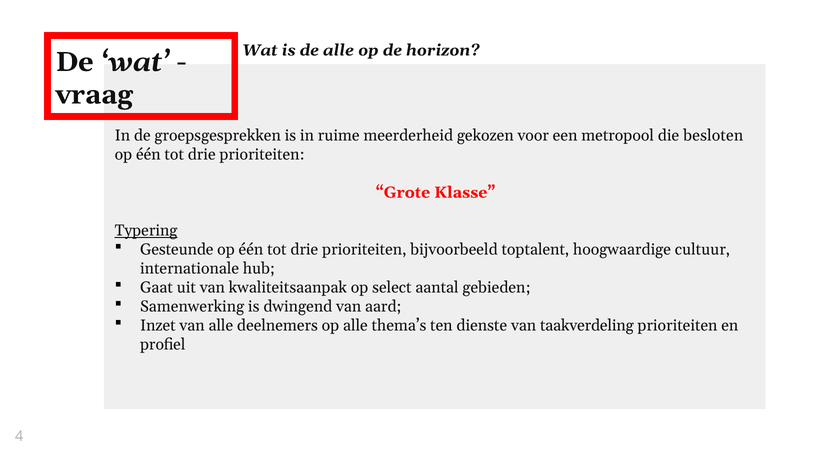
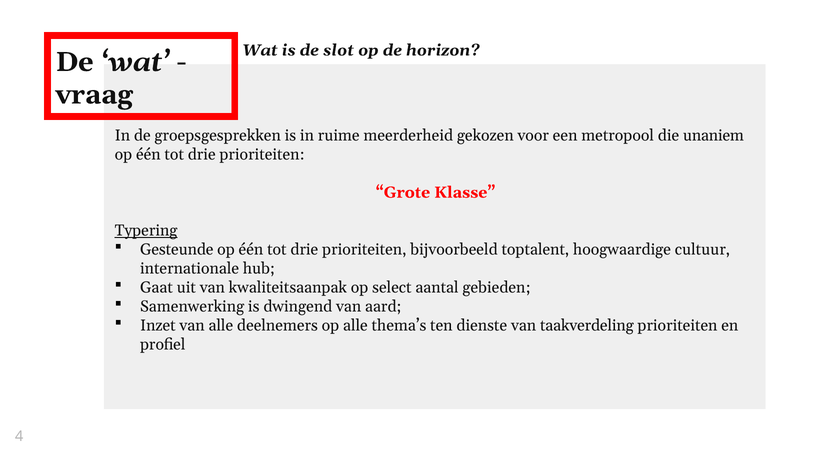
de alle: alle -> slot
besloten: besloten -> unaniem
